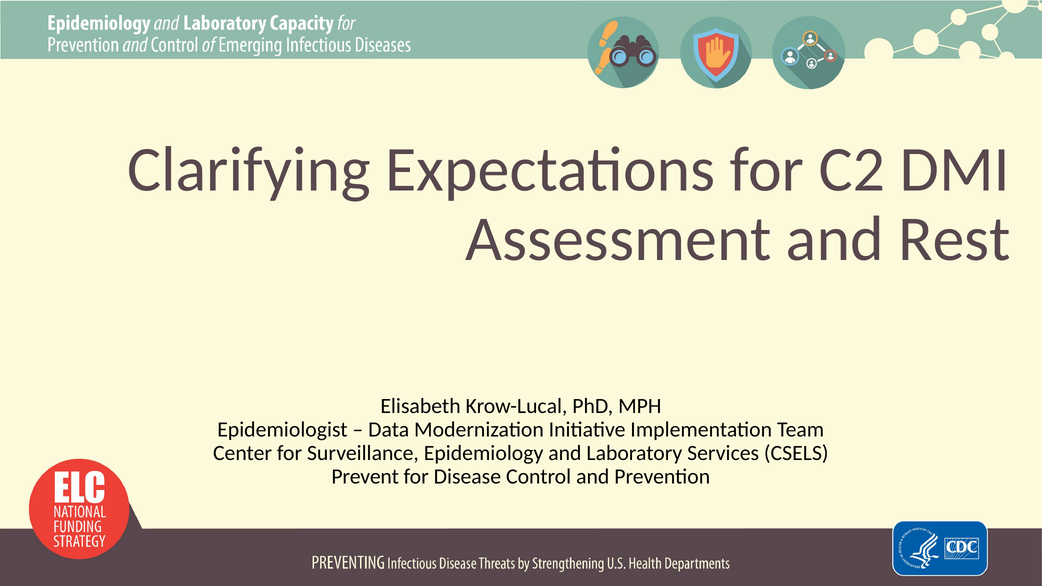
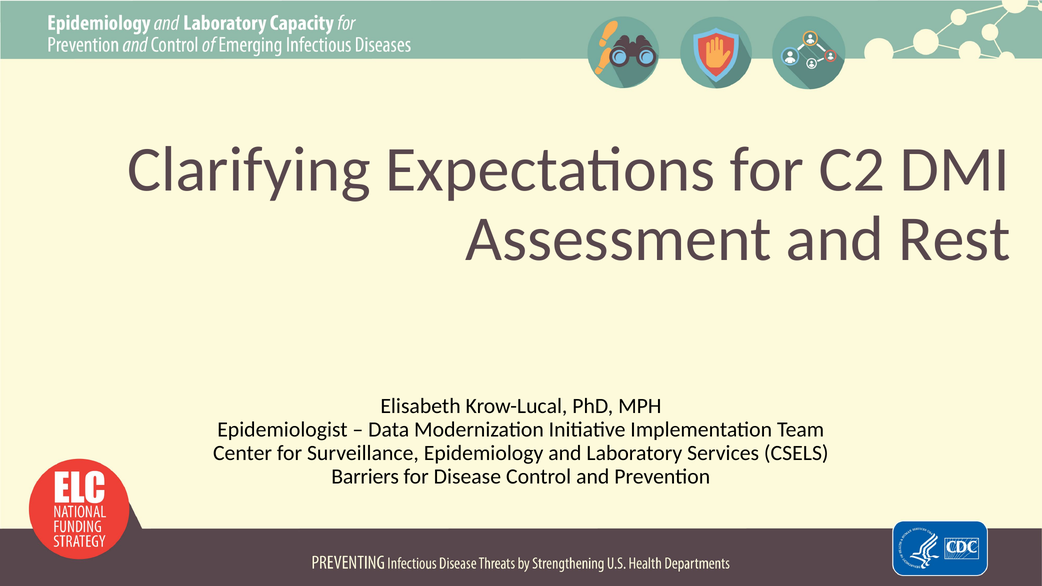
Prevent: Prevent -> Barriers
